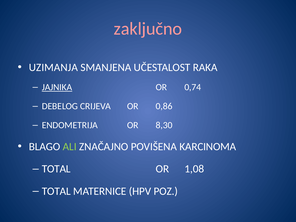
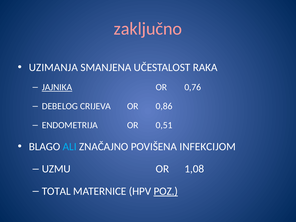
0,74: 0,74 -> 0,76
8,30: 8,30 -> 0,51
ALI colour: light green -> light blue
KARCINOMA: KARCINOMA -> INFEKCIJOM
TOTAL at (56, 169): TOTAL -> UZMU
POZ underline: none -> present
